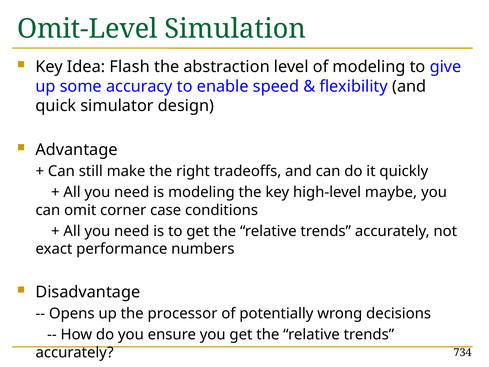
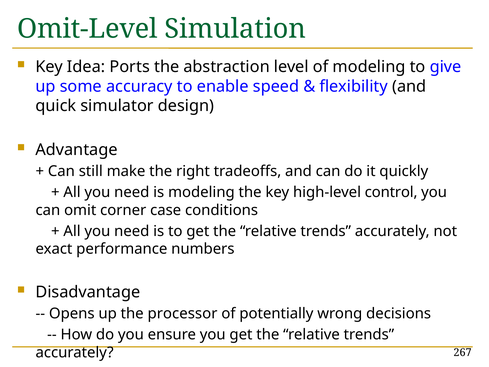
Flash: Flash -> Ports
maybe: maybe -> control
734: 734 -> 267
